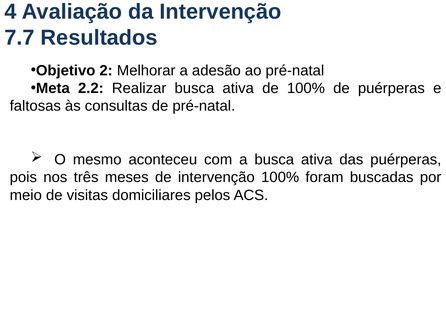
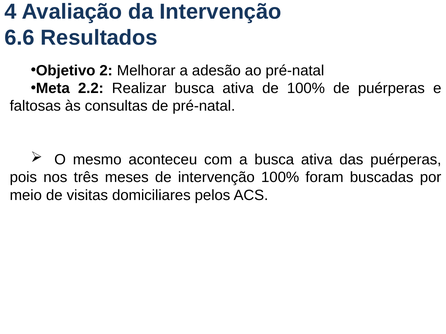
7.7: 7.7 -> 6.6
